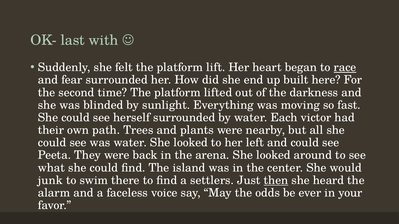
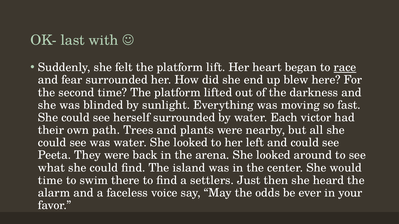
built: built -> blew
junk at (50, 181): junk -> time
then underline: present -> none
